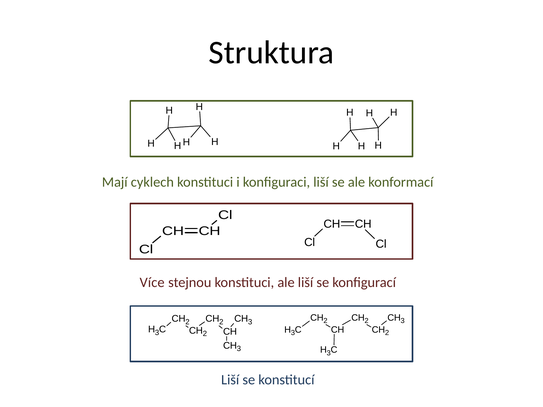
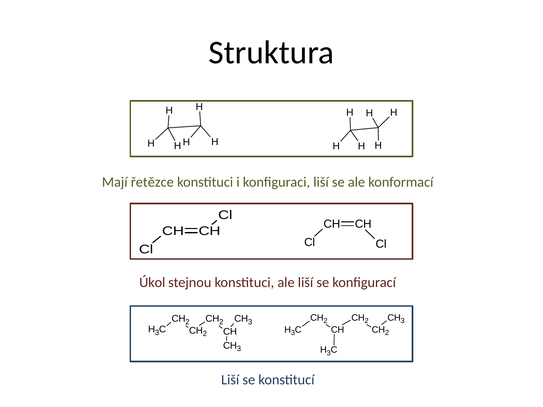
cyklech: cyklech -> řetězce
Více: Více -> Úkol
